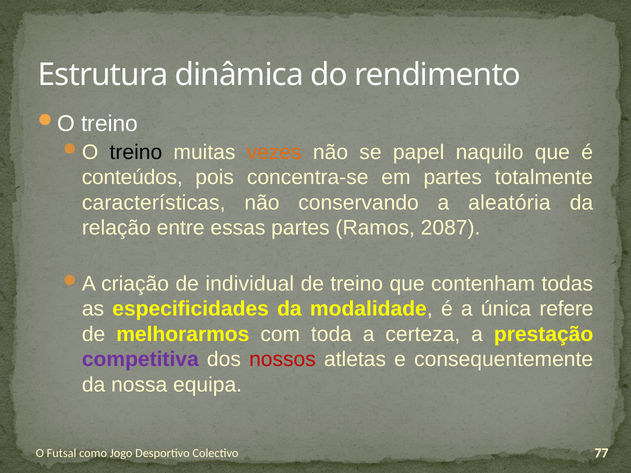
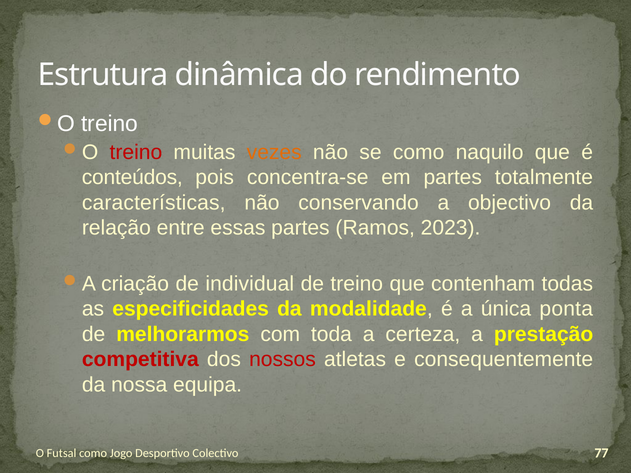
treino at (136, 152) colour: black -> red
se papel: papel -> como
aleatória: aleatória -> objectivo
2087: 2087 -> 2023
refere: refere -> ponta
competitiva colour: purple -> red
